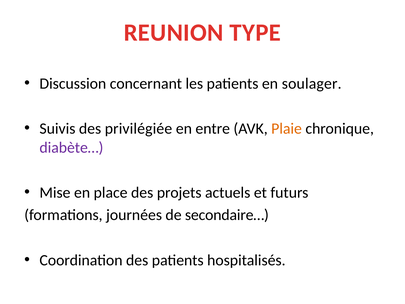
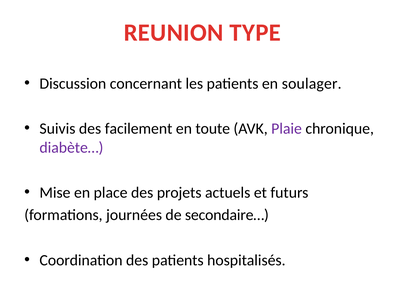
privilégiée: privilégiée -> facilement
entre: entre -> toute
Plaie colour: orange -> purple
